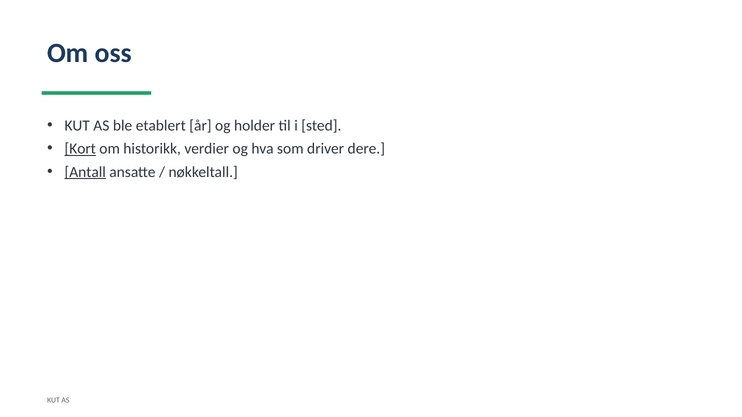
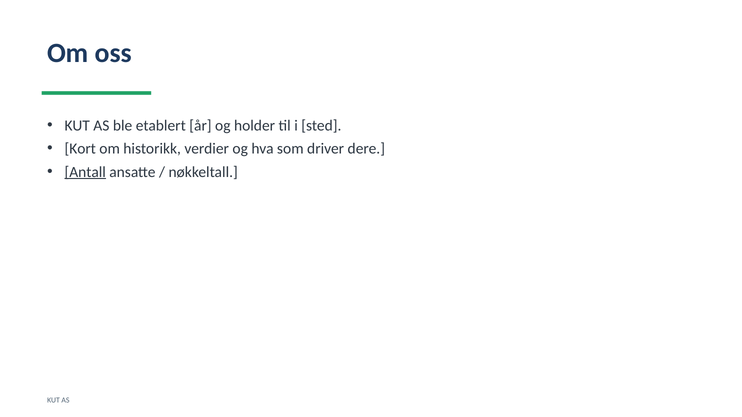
Kort underline: present -> none
